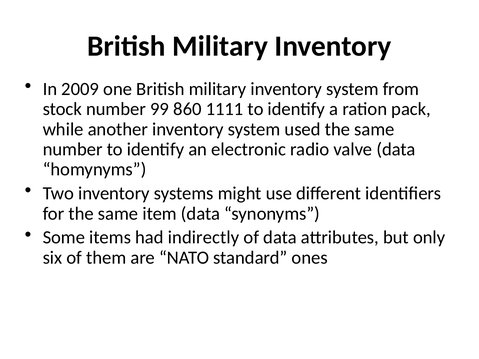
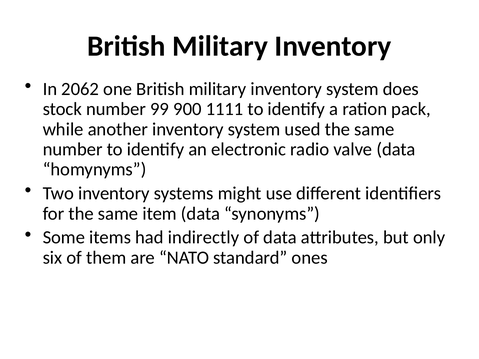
2009: 2009 -> 2062
from: from -> does
860: 860 -> 900
